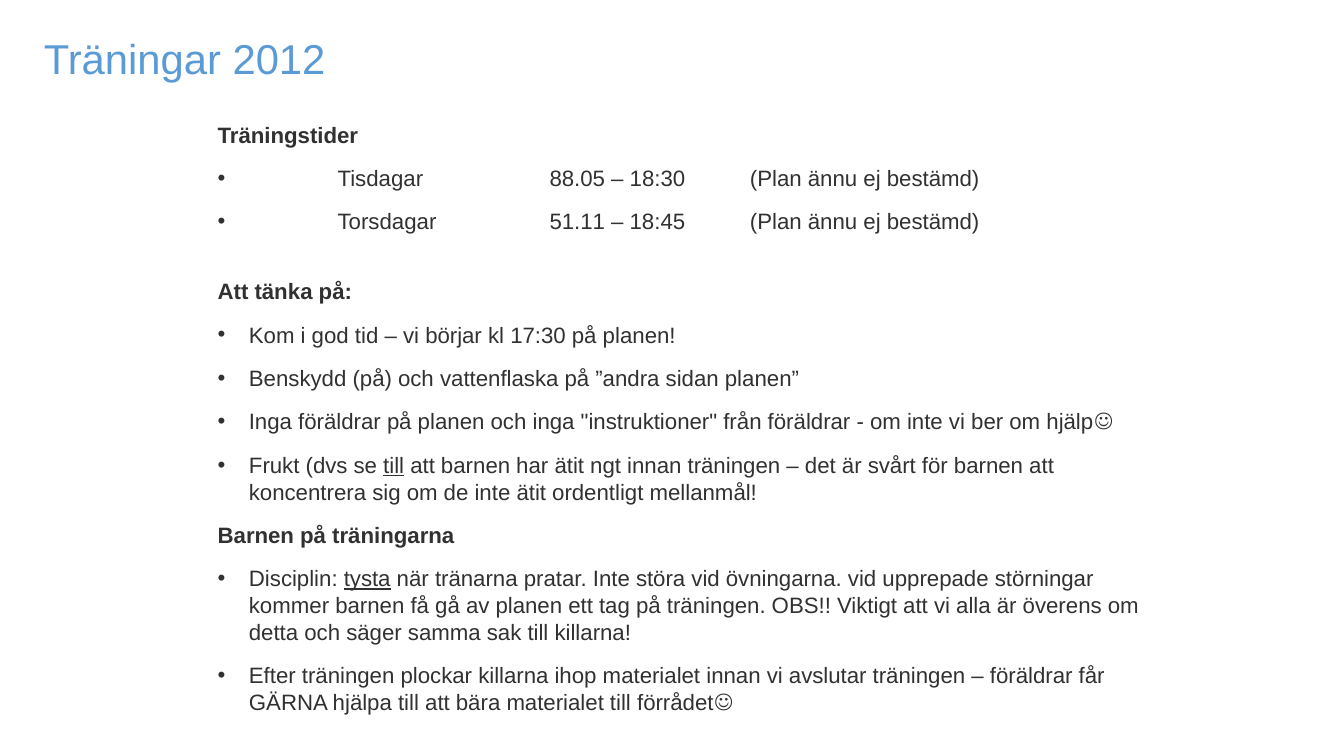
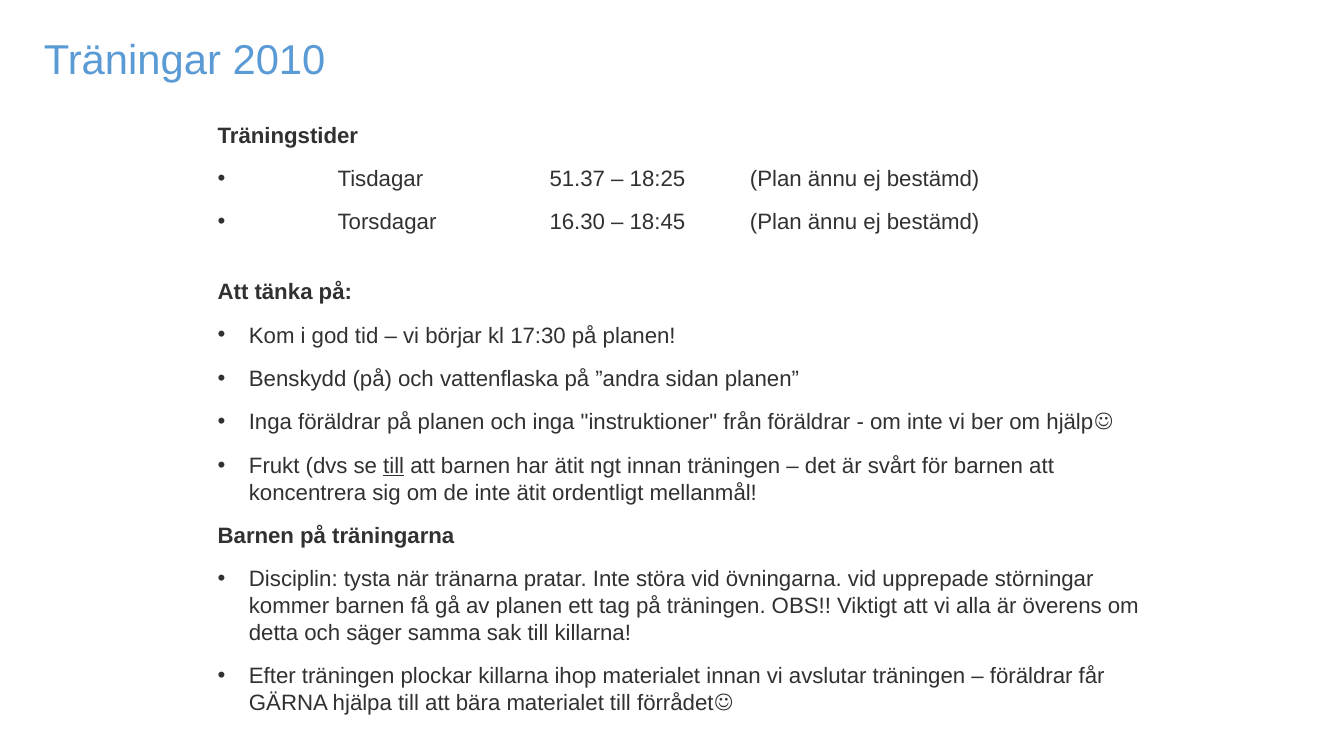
2012: 2012 -> 2010
88.05: 88.05 -> 51.37
18:30: 18:30 -> 18:25
51.11: 51.11 -> 16.30
tysta underline: present -> none
